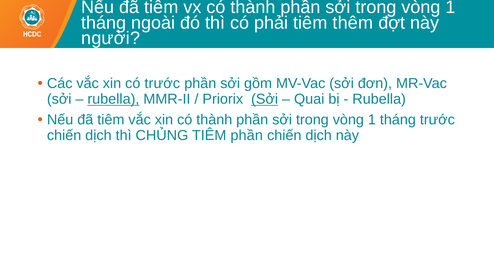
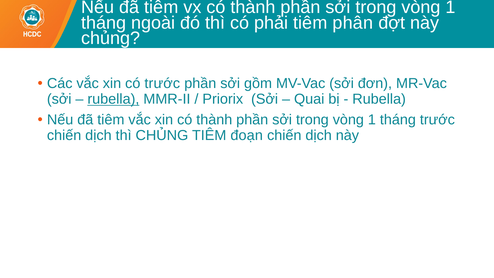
thêm: thêm -> phân
người at (111, 38): người -> chủng
Sởi at (265, 99) underline: present -> none
TIÊM phần: phần -> đoạn
